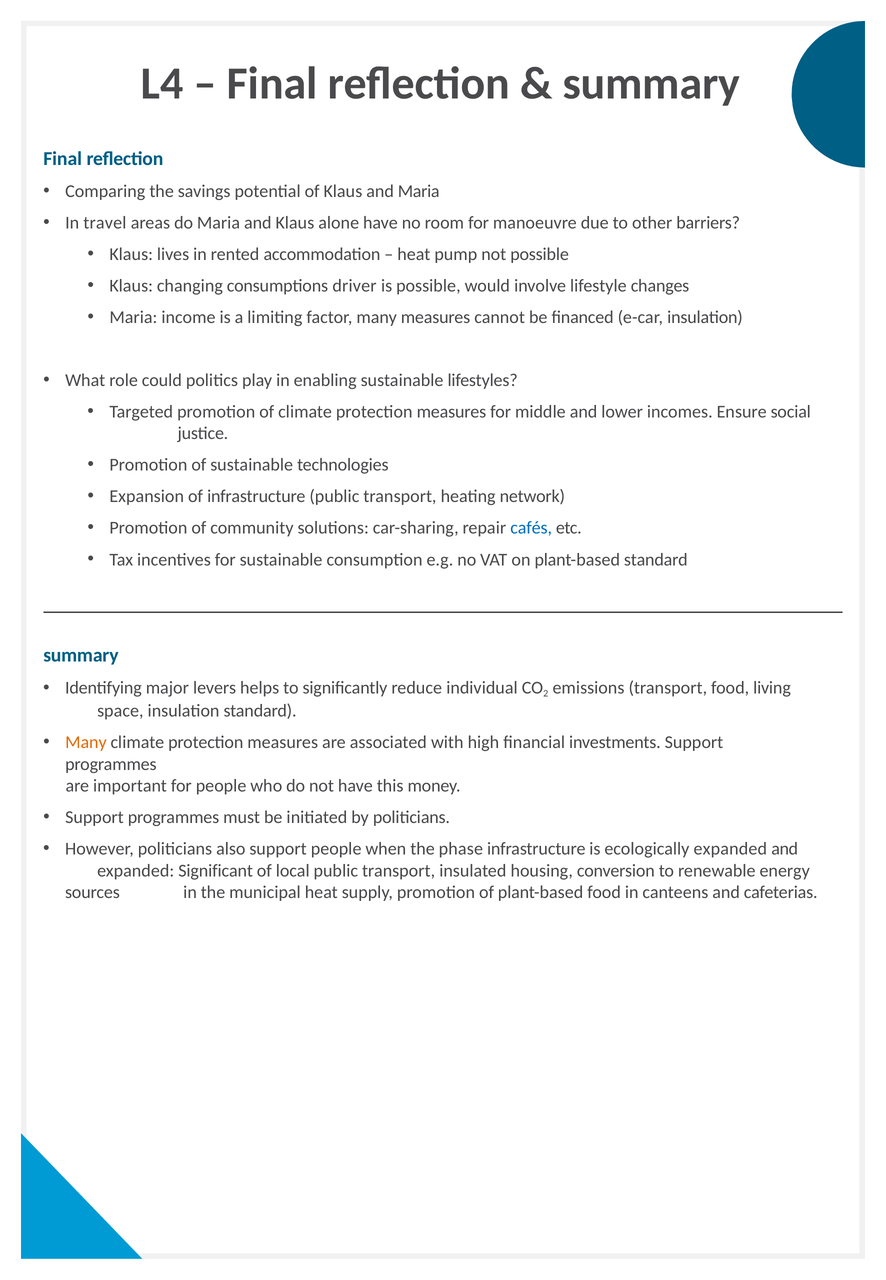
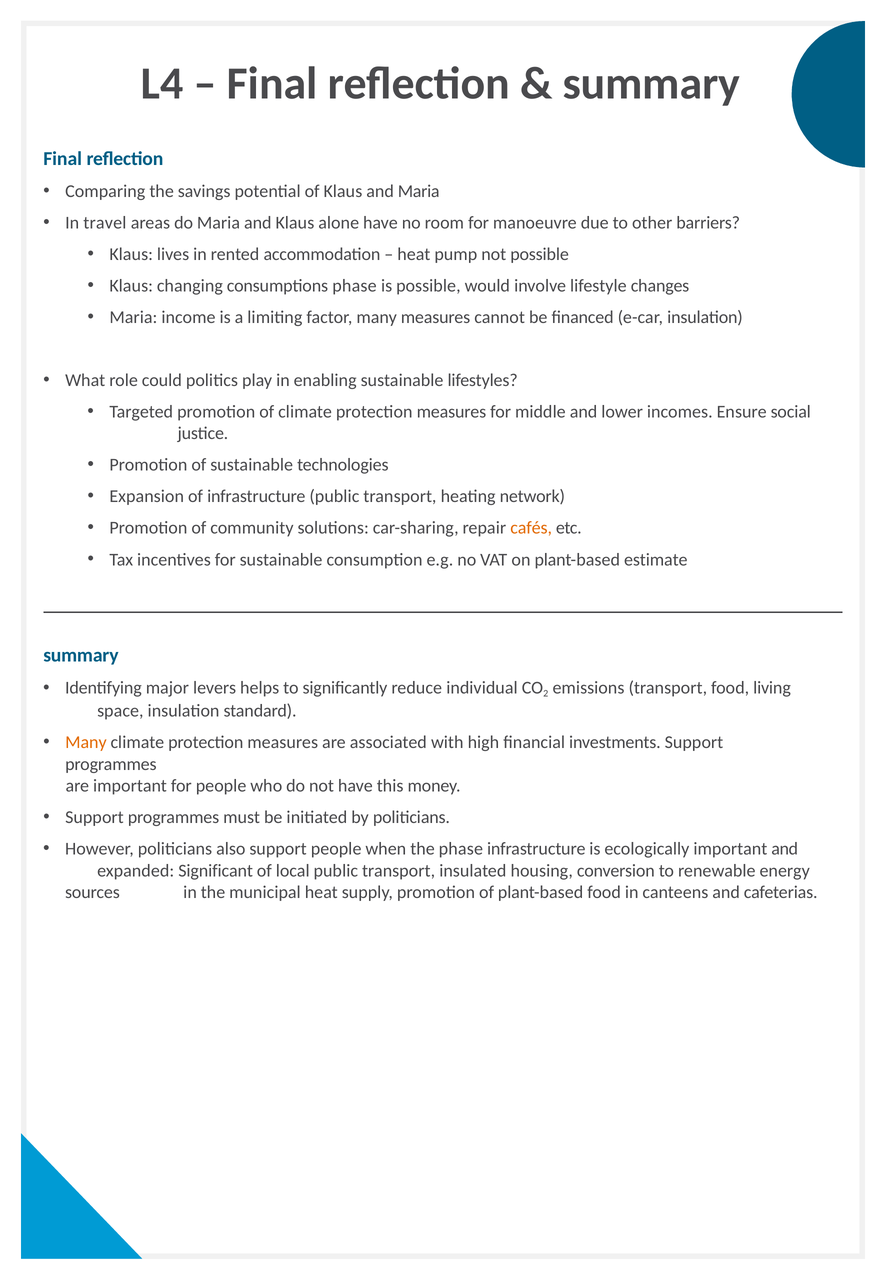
consumptions driver: driver -> phase
cafés colour: blue -> orange
plant-based standard: standard -> estimate
ecologically expanded: expanded -> important
